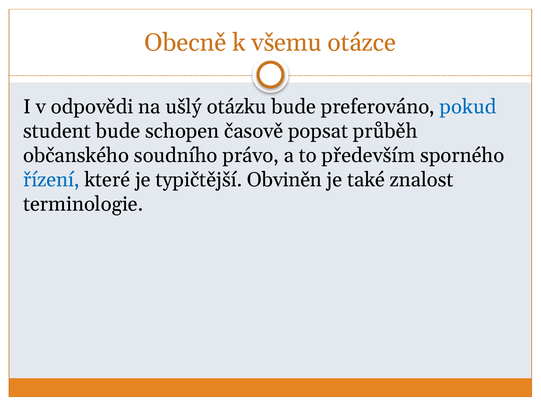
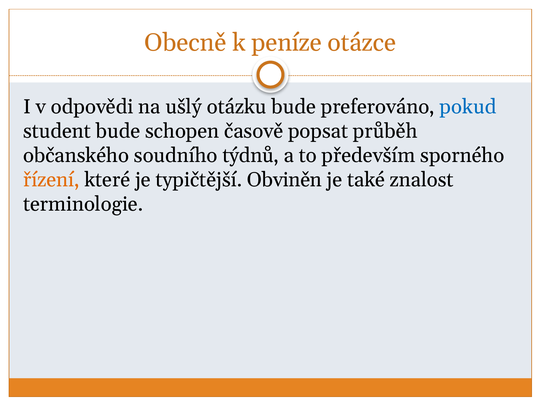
všemu: všemu -> peníze
právo: právo -> týdnů
řízení colour: blue -> orange
